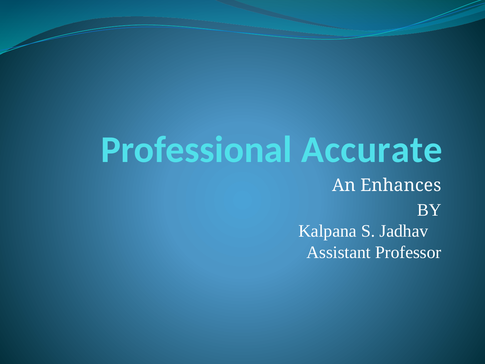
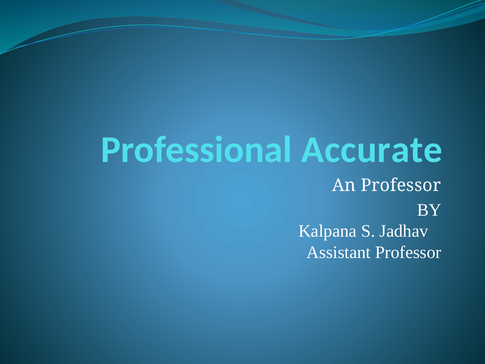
An Enhances: Enhances -> Professor
